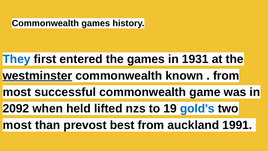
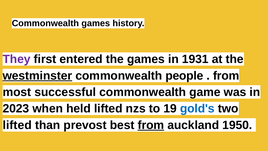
They colour: blue -> purple
known: known -> people
2092: 2092 -> 2023
most at (17, 125): most -> lifted
from at (151, 125) underline: none -> present
1991: 1991 -> 1950
